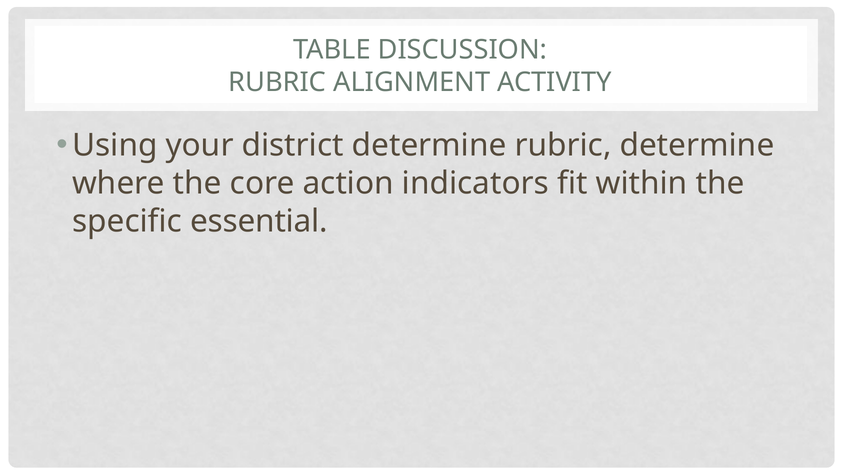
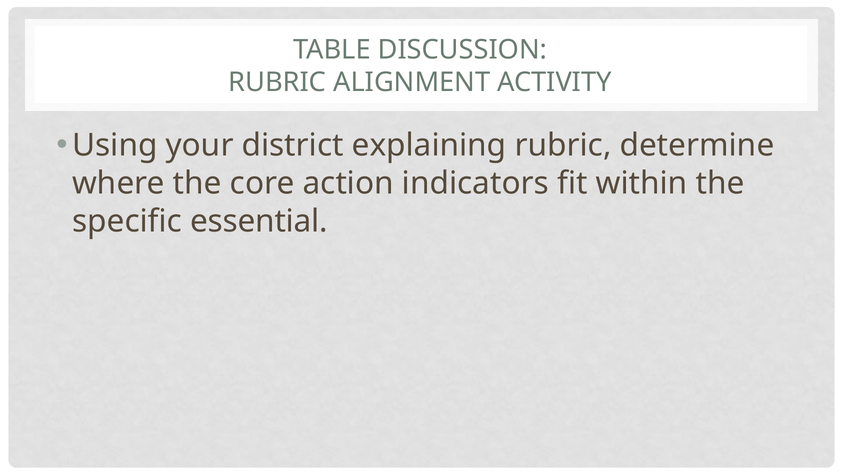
district determine: determine -> explaining
